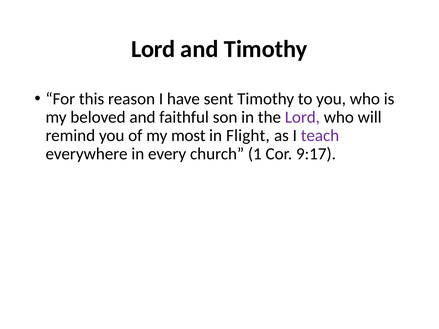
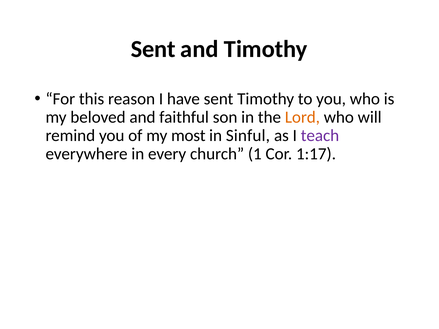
Lord at (153, 49): Lord -> Sent
Lord at (302, 117) colour: purple -> orange
Flight: Flight -> Sinful
9:17: 9:17 -> 1:17
